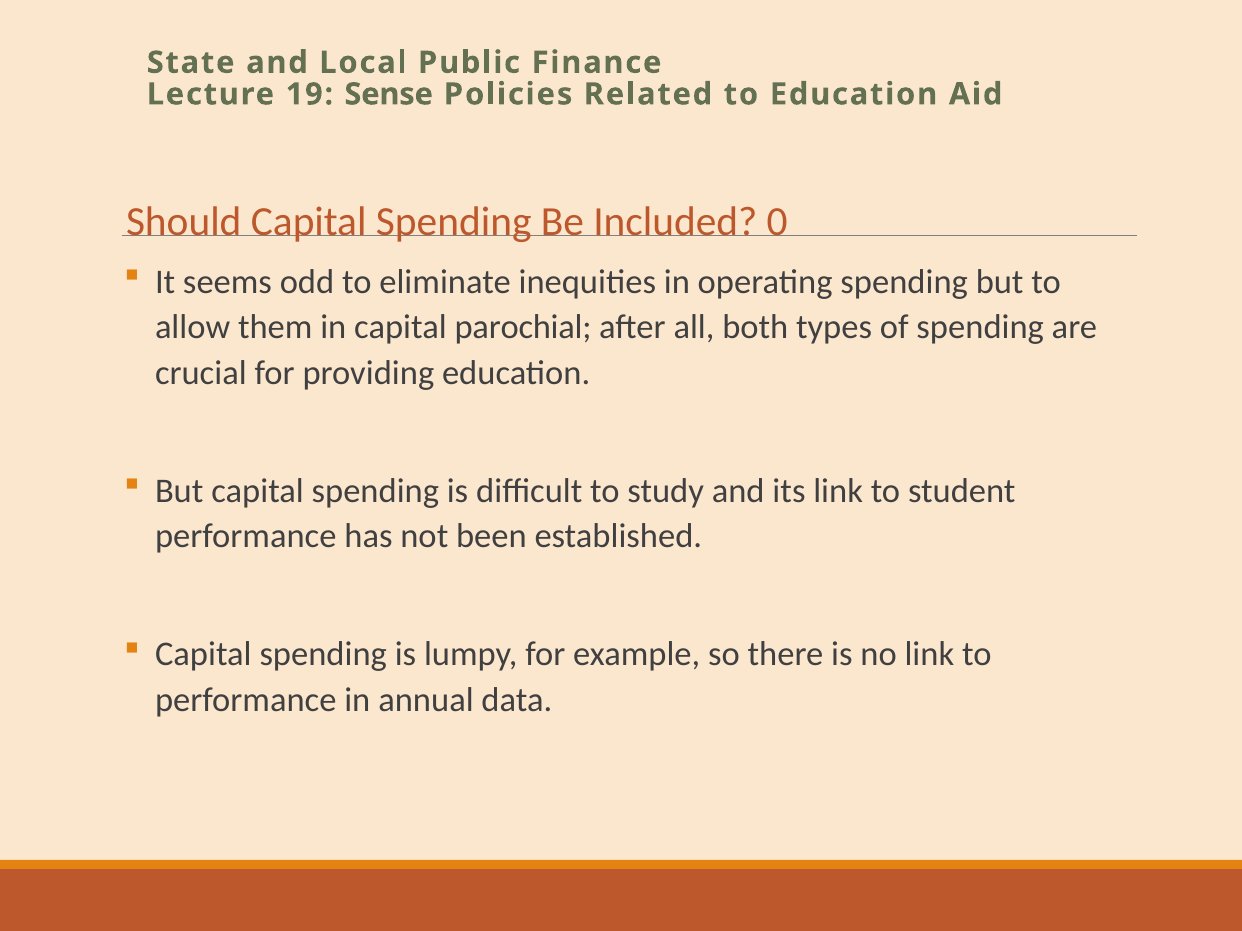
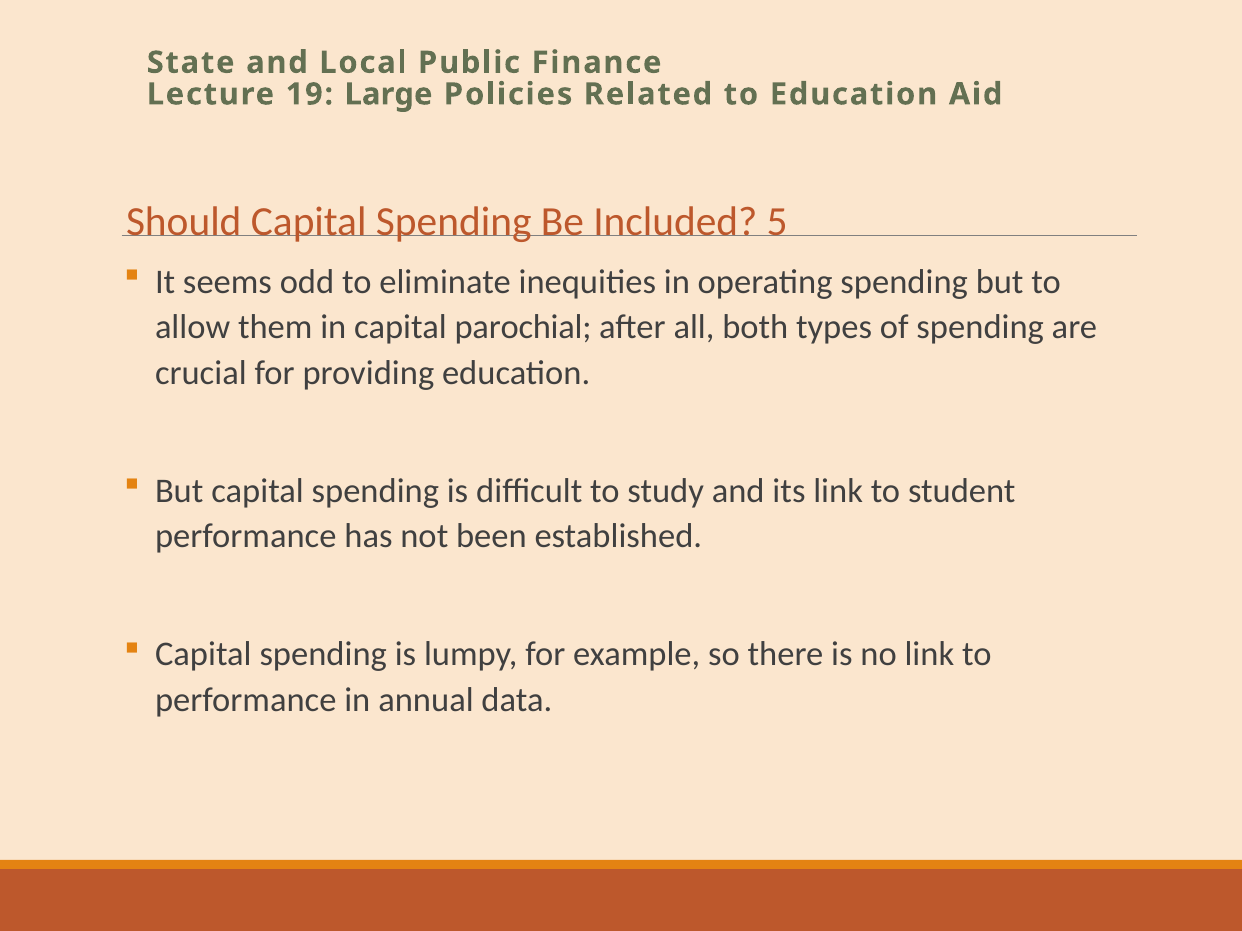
Sense: Sense -> Large
0: 0 -> 5
